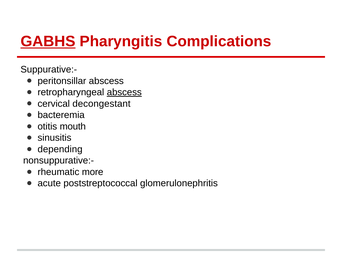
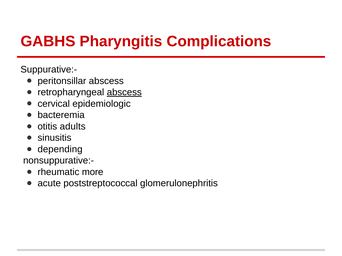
GABHS underline: present -> none
decongestant: decongestant -> epidemiologic
mouth: mouth -> adults
